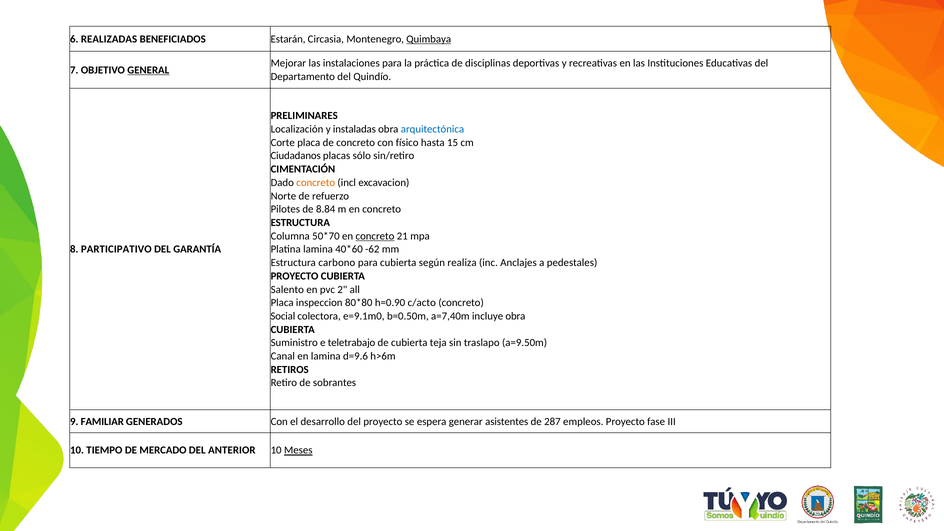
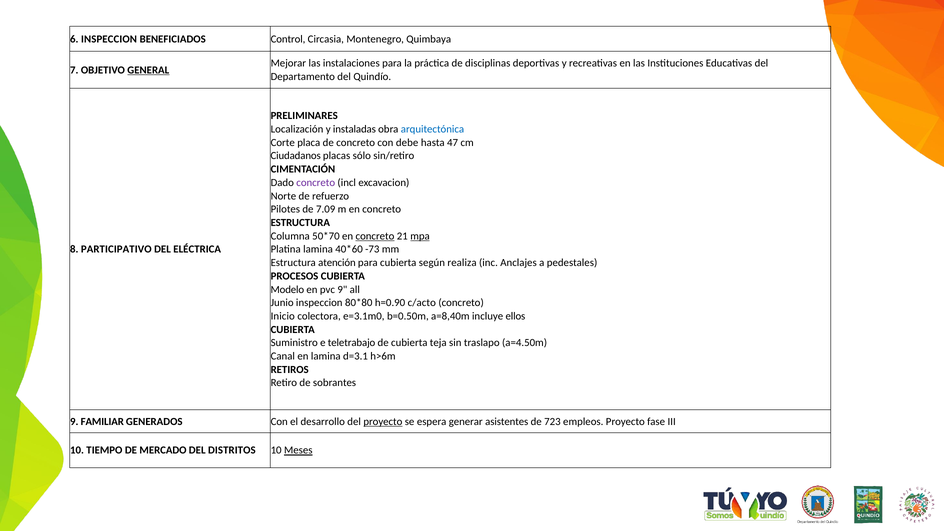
6 REALIZADAS: REALIZADAS -> INSPECCION
Estarán: Estarán -> Control
Quimbaya underline: present -> none
físico: físico -> debe
15: 15 -> 47
concreto at (316, 183) colour: orange -> purple
8.84: 8.84 -> 7.09
mpa underline: none -> present
GARANTÍA: GARANTÍA -> ELÉCTRICA
-62: -62 -> -73
carbono: carbono -> atención
PROYECTO at (295, 276): PROYECTO -> PROCESOS
Salento: Salento -> Modelo
pvc 2: 2 -> 9
Placa at (282, 303): Placa -> Junio
Social: Social -> Inicio
e=9.1m0: e=9.1m0 -> e=3.1m0
a=7,40m: a=7,40m -> a=8,40m
incluye obra: obra -> ellos
a=9.50m: a=9.50m -> a=4.50m
d=9.6: d=9.6 -> d=3.1
proyecto at (383, 422) underline: none -> present
287: 287 -> 723
ANTERIOR: ANTERIOR -> DISTRITOS
